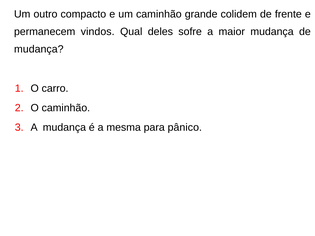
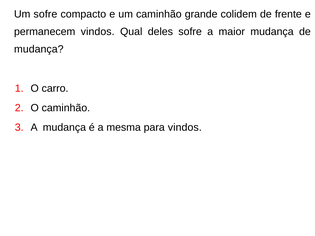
Um outro: outro -> sofre
para pânico: pânico -> vindos
